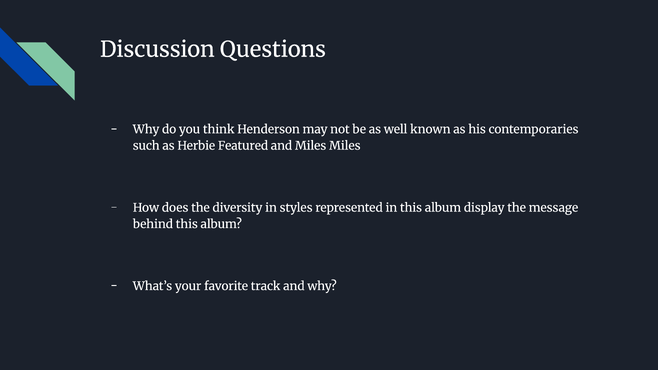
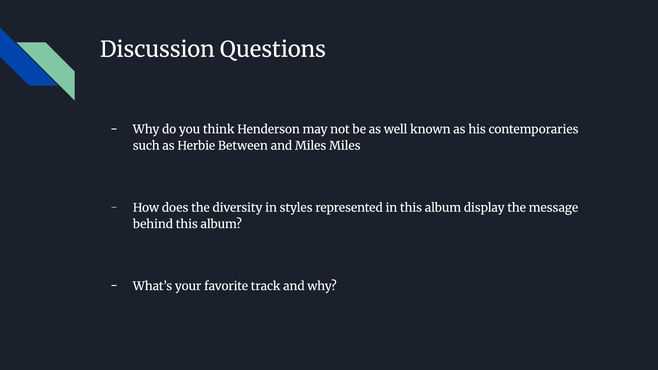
Featured: Featured -> Between
